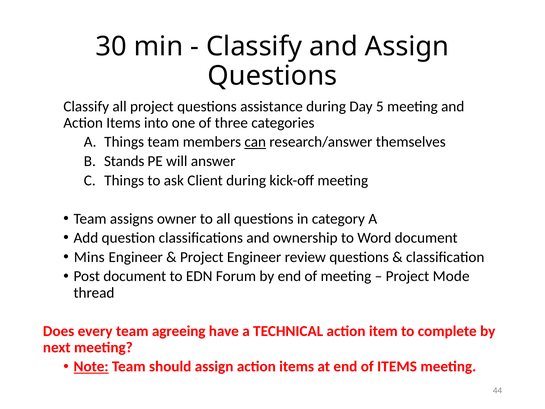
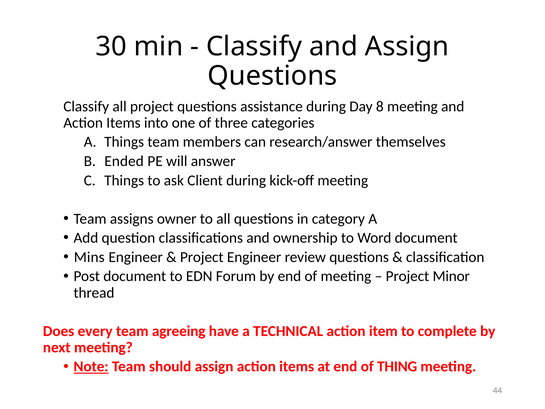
5: 5 -> 8
can underline: present -> none
Stands: Stands -> Ended
Mode: Mode -> Minor
of ITEMS: ITEMS -> THING
